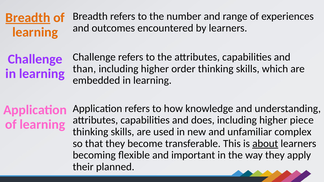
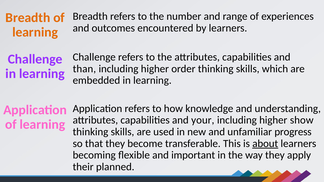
Breadth at (28, 18) underline: present -> none
does: does -> your
piece: piece -> show
complex: complex -> progress
